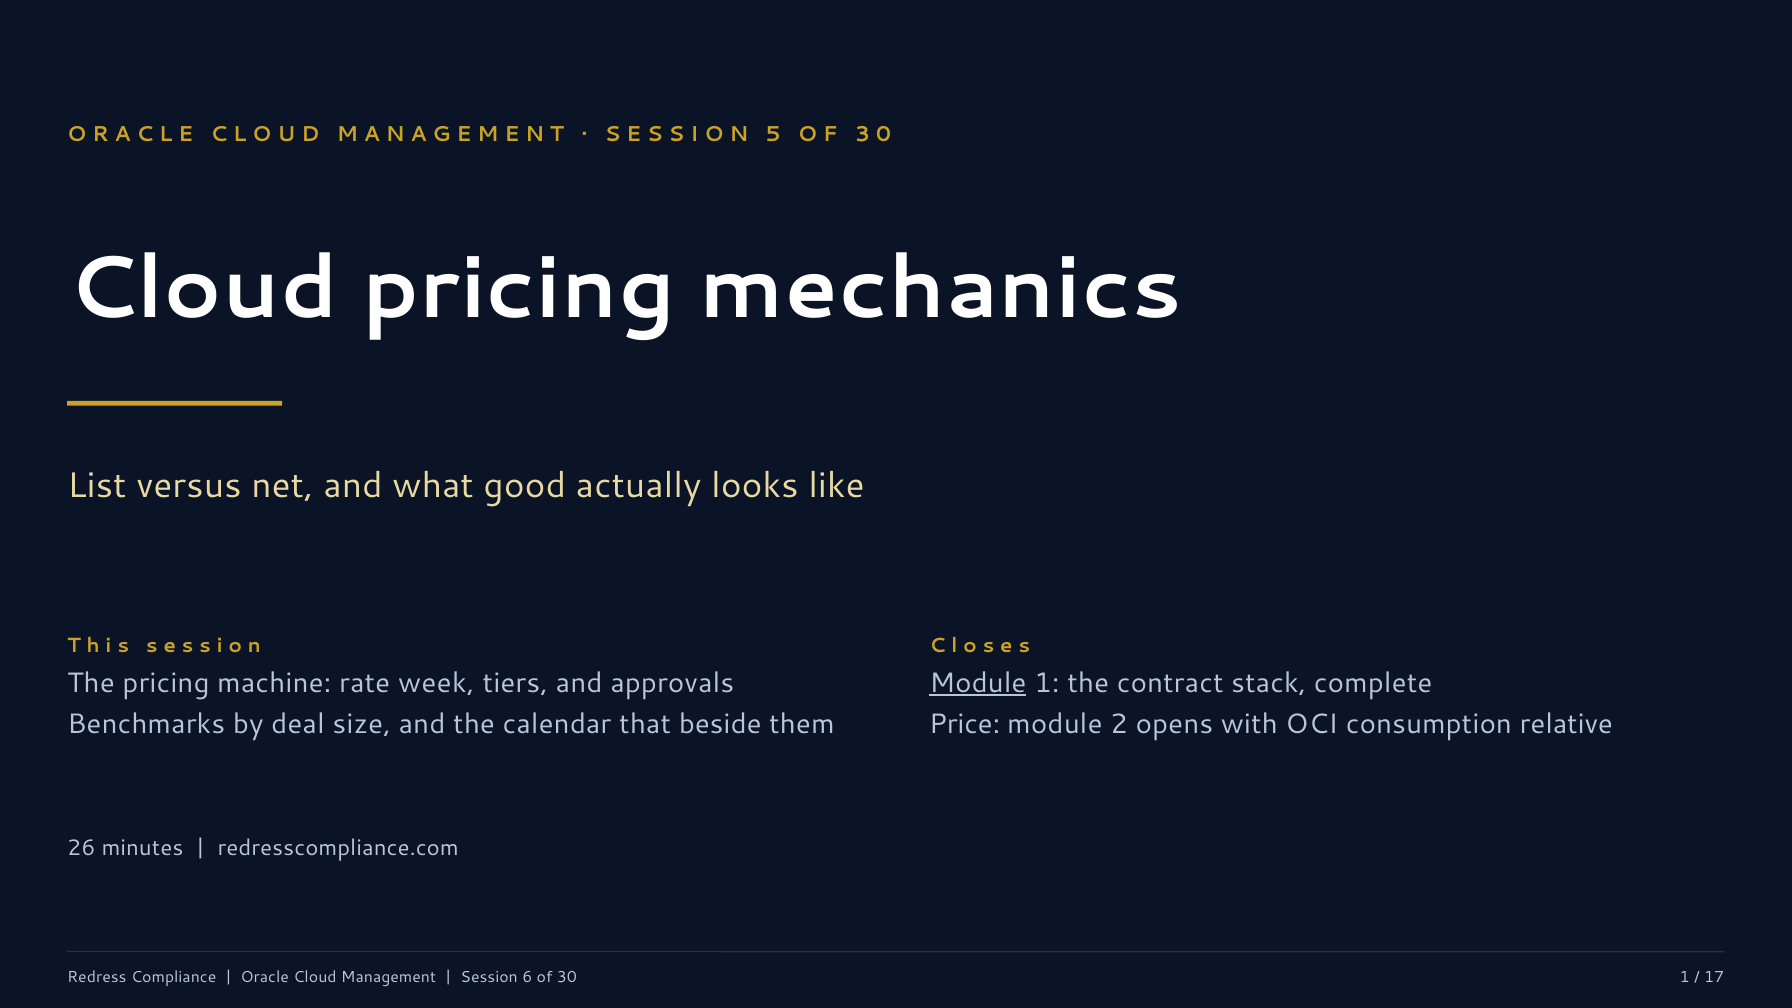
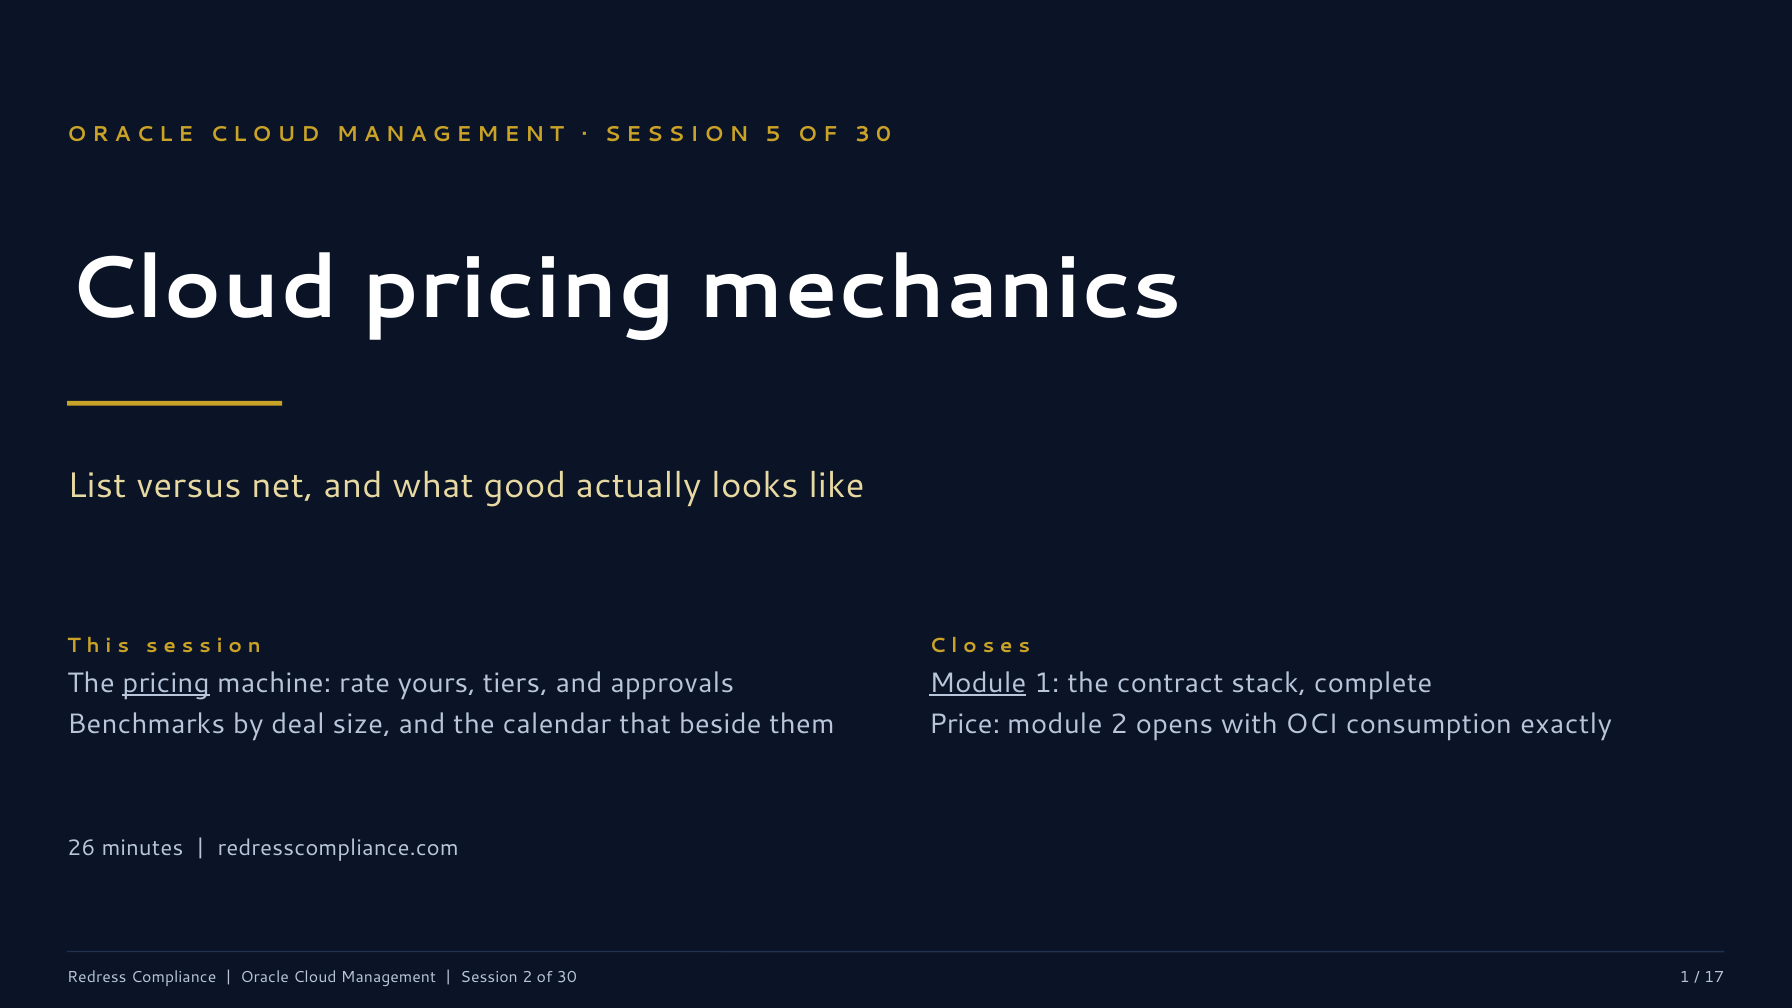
pricing at (166, 683) underline: none -> present
week: week -> yours
relative: relative -> exactly
Session 6: 6 -> 2
